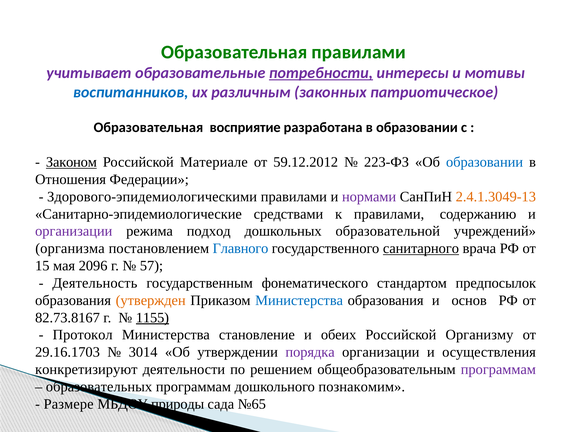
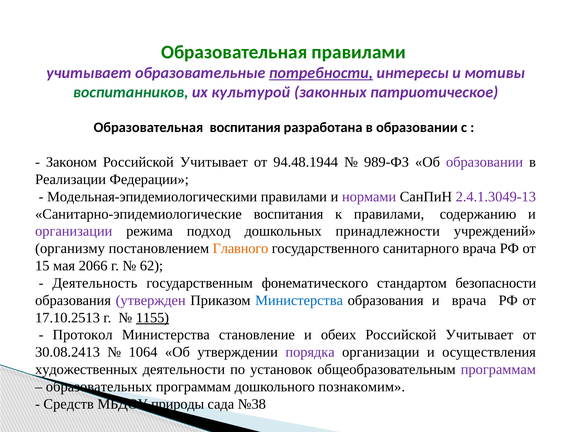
воспитанников colour: blue -> green
различным: различным -> культурой
Образовательная восприятие: восприятие -> воспитания
Законом underline: present -> none
Материале at (214, 162): Материале -> Учитывает
59.12.2012: 59.12.2012 -> 94.48.1944
223-ФЗ: 223-ФЗ -> 989-ФЗ
образовании at (485, 162) colour: blue -> purple
Отношения: Отношения -> Реализации
Здорового-эпидемиологическими: Здорового-эпидемиологическими -> Модельная-эпидемиологическими
2.4.1.3049-13 colour: orange -> purple
Санитарно-эпидемиологические средствами: средствами -> воспитания
образовательной: образовательной -> принадлежности
организма: организма -> организму
Главного colour: blue -> orange
санитарного underline: present -> none
2096: 2096 -> 2066
57: 57 -> 62
предпосылок: предпосылок -> безопасности
утвержден colour: orange -> purple
и основ: основ -> врача
82.73.8167: 82.73.8167 -> 17.10.2513
Организму at (479, 335): Организму -> Учитывает
29.16.1703: 29.16.1703 -> 30.08.2413
3014: 3014 -> 1064
конкретизируют: конкретизируют -> художественных
решением: решением -> установок
Размере: Размере -> Средств
№65: №65 -> №38
